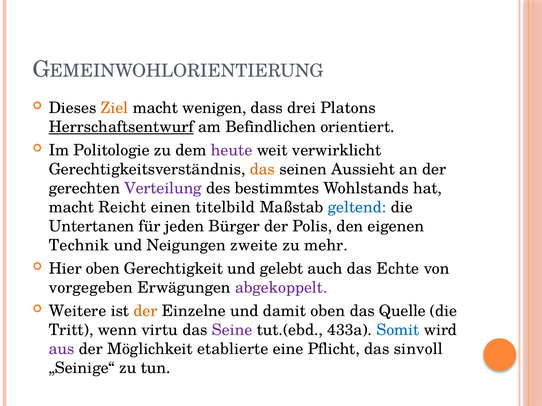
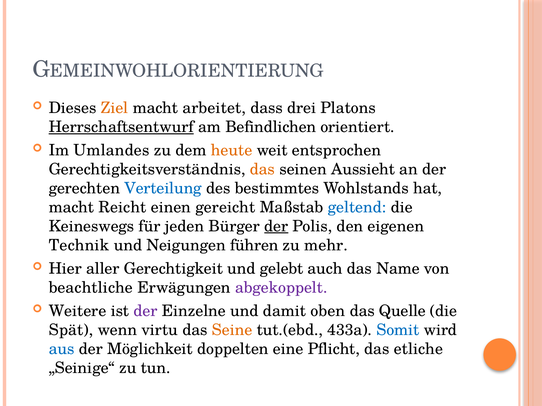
wenigen: wenigen -> arbeitet
Politologie: Politologie -> Umlandes
heute colour: purple -> orange
verwirklicht: verwirklicht -> entsprochen
Verteilung colour: purple -> blue
titelbild: titelbild -> gereicht
Untertanen: Untertanen -> Keineswegs
der at (276, 226) underline: none -> present
zweite: zweite -> führen
Hier oben: oben -> aller
Echte: Echte -> Name
vorgegeben: vorgegeben -> beachtliche
der at (145, 311) colour: orange -> purple
Tritt: Tritt -> Spät
Seine colour: purple -> orange
aus colour: purple -> blue
etablierte: etablierte -> doppelten
sinvoll: sinvoll -> etliche
